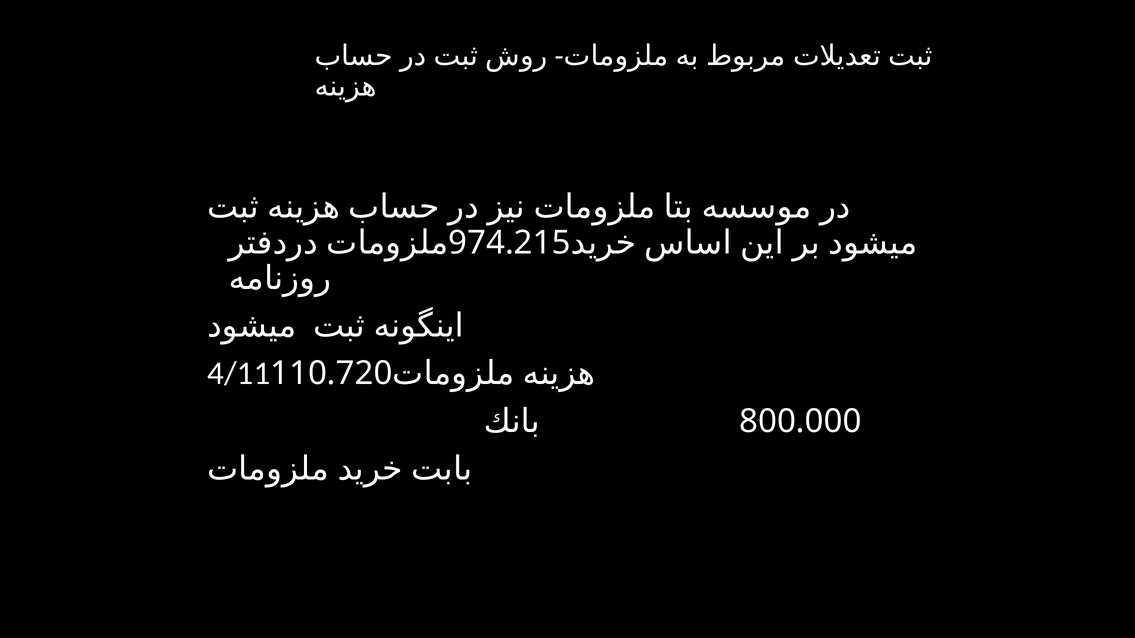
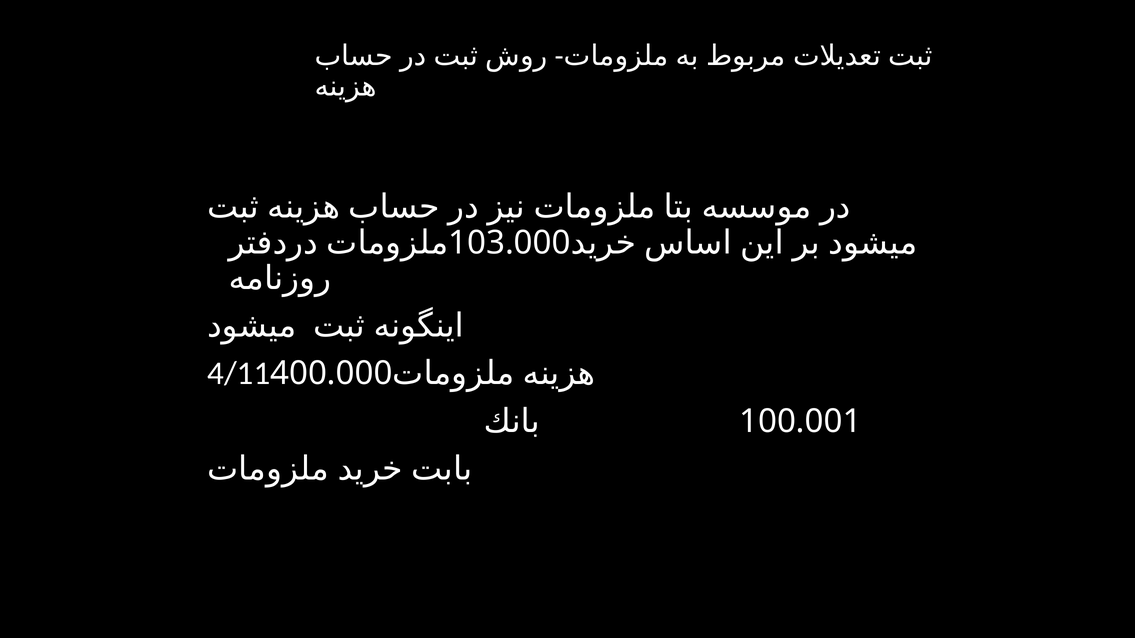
974.215: 974.215 -> 103.000
110.720: 110.720 -> 400.000
800.000: 800.000 -> 100.001
